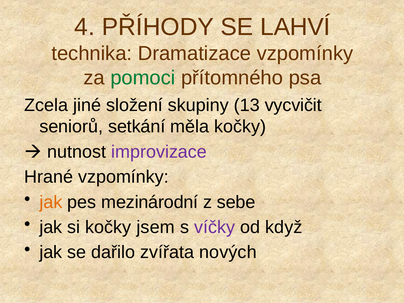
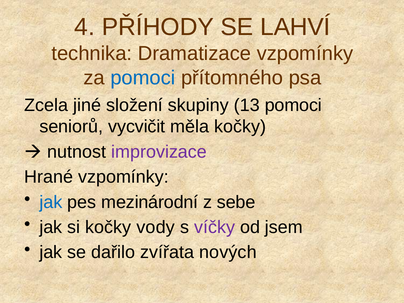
pomoci at (143, 78) colour: green -> blue
13 vycvičit: vycvičit -> pomoci
setkání: setkání -> vycvičit
jak at (51, 202) colour: orange -> blue
jsem: jsem -> vody
když: když -> jsem
